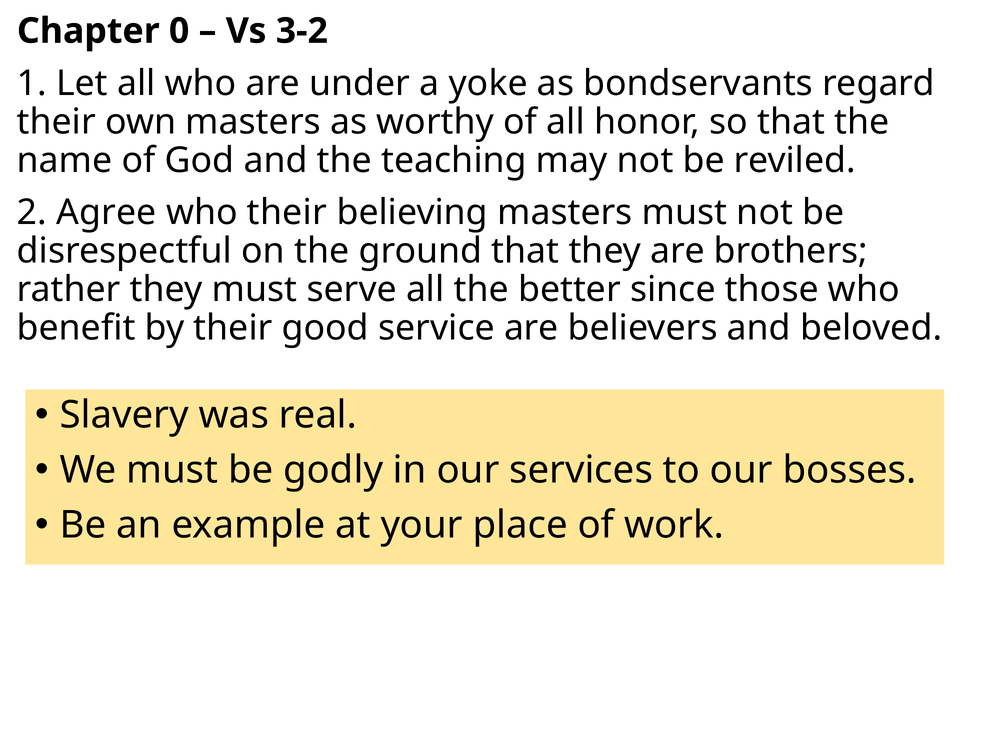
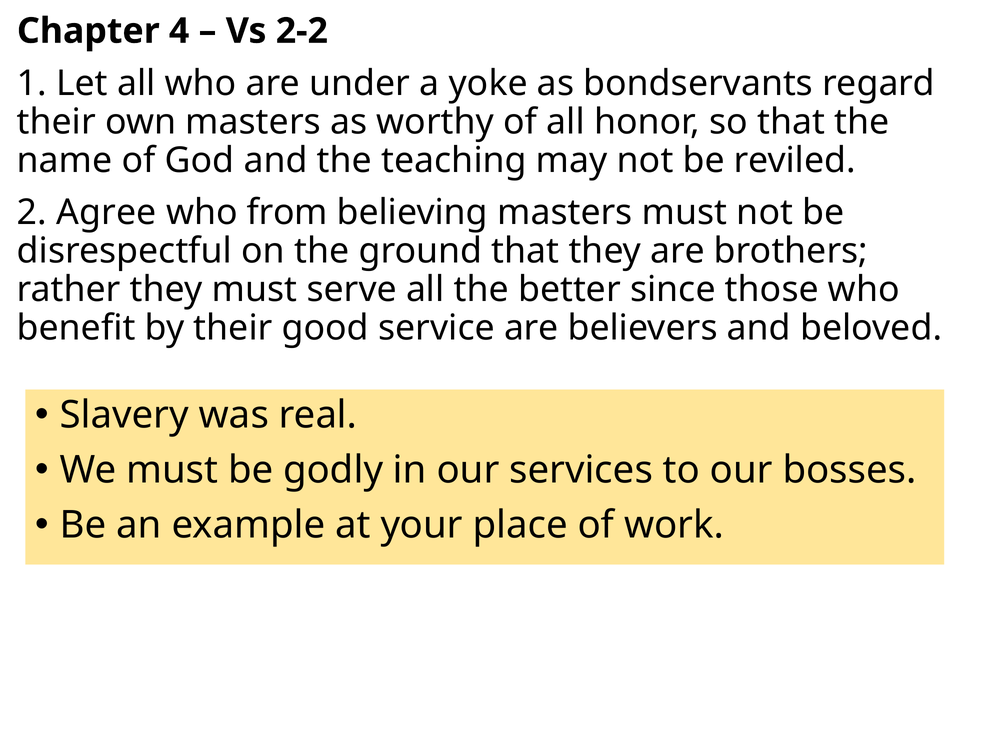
0: 0 -> 4
3-2: 3-2 -> 2-2
who their: their -> from
